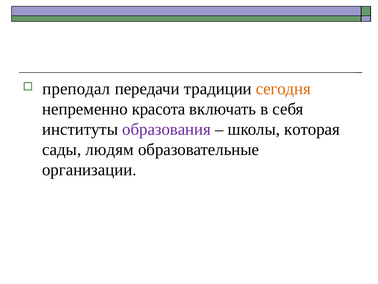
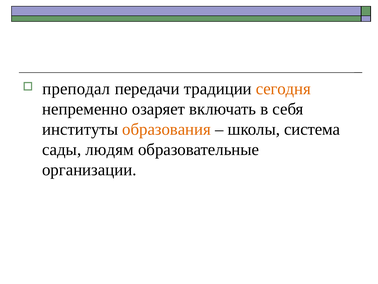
красота: красота -> озаряет
образования colour: purple -> orange
которая: которая -> система
